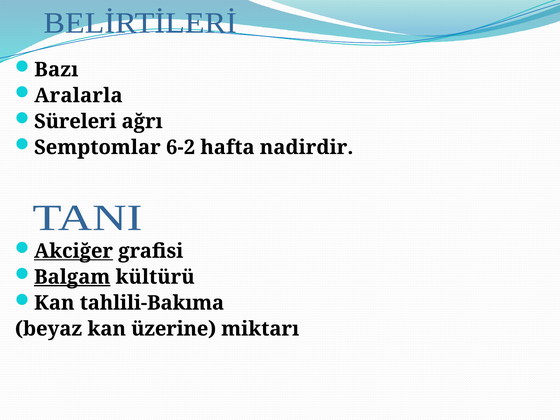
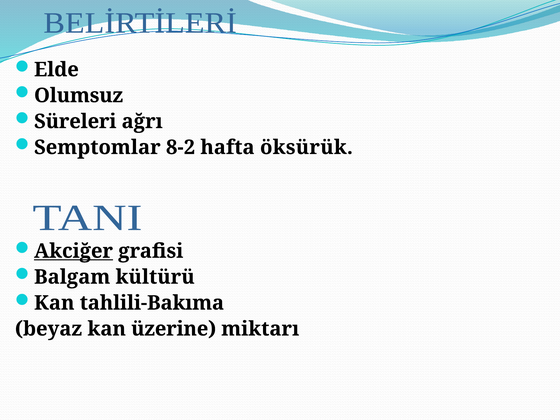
Bazı: Bazı -> Elde
Aralarla: Aralarla -> Olumsuz
6-2: 6-2 -> 8-2
nadirdir: nadirdir -> öksürük
Balgam underline: present -> none
